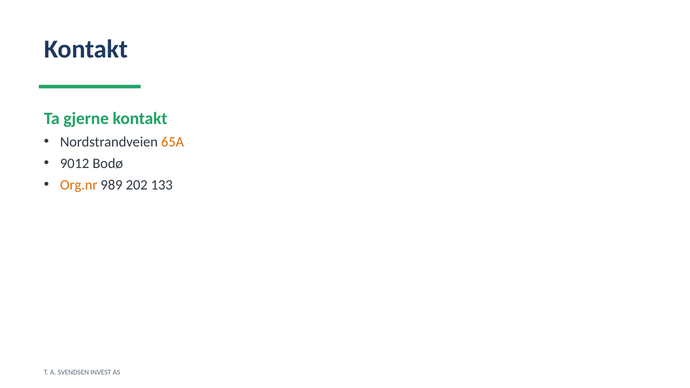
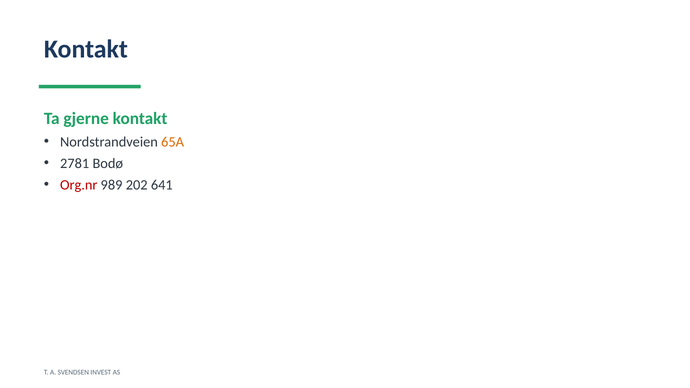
9012: 9012 -> 2781
Org.nr colour: orange -> red
133: 133 -> 641
